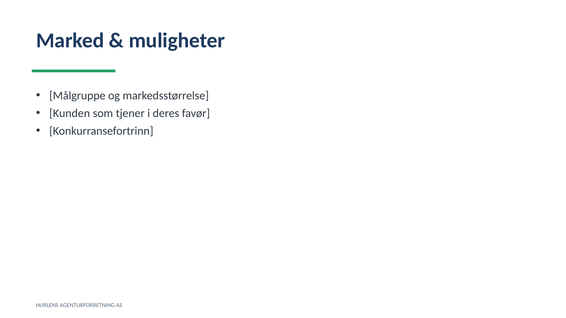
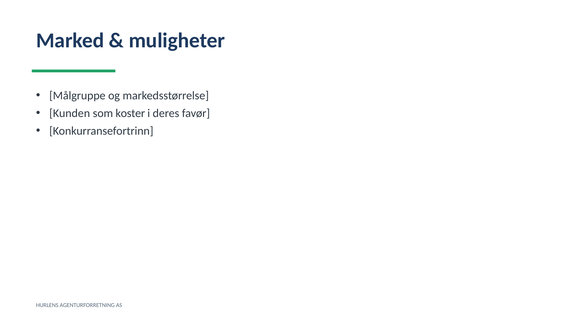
tjener: tjener -> koster
